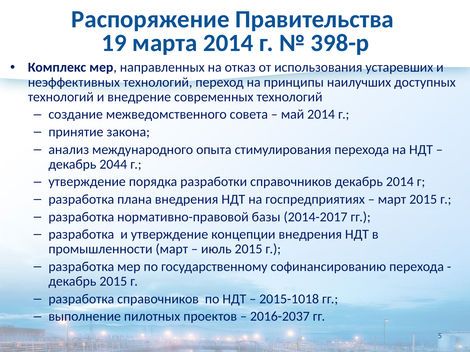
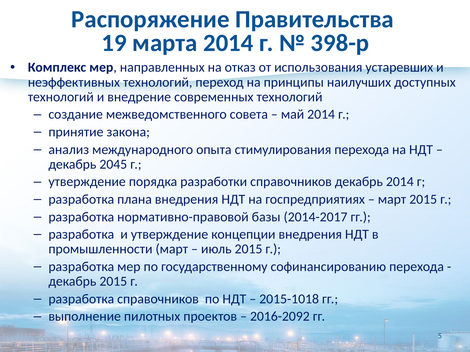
2044: 2044 -> 2045
2016-2037: 2016-2037 -> 2016-2092
